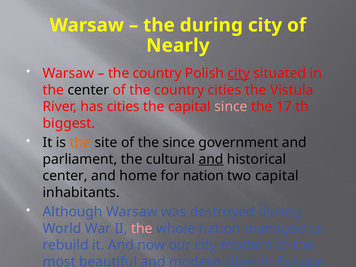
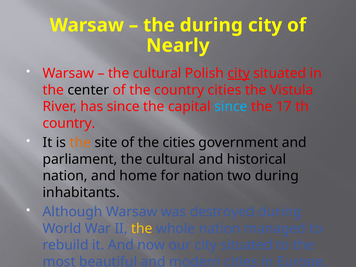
country at (157, 73): country -> cultural
has cities: cities -> since
since at (231, 107) colour: pink -> light blue
biggest at (69, 123): biggest -> country
the since: since -> cities
and at (211, 159) underline: present -> none
center at (65, 176): center -> nation
two capital: capital -> during
the at (142, 228) colour: pink -> yellow
our city modern: modern -> situated
